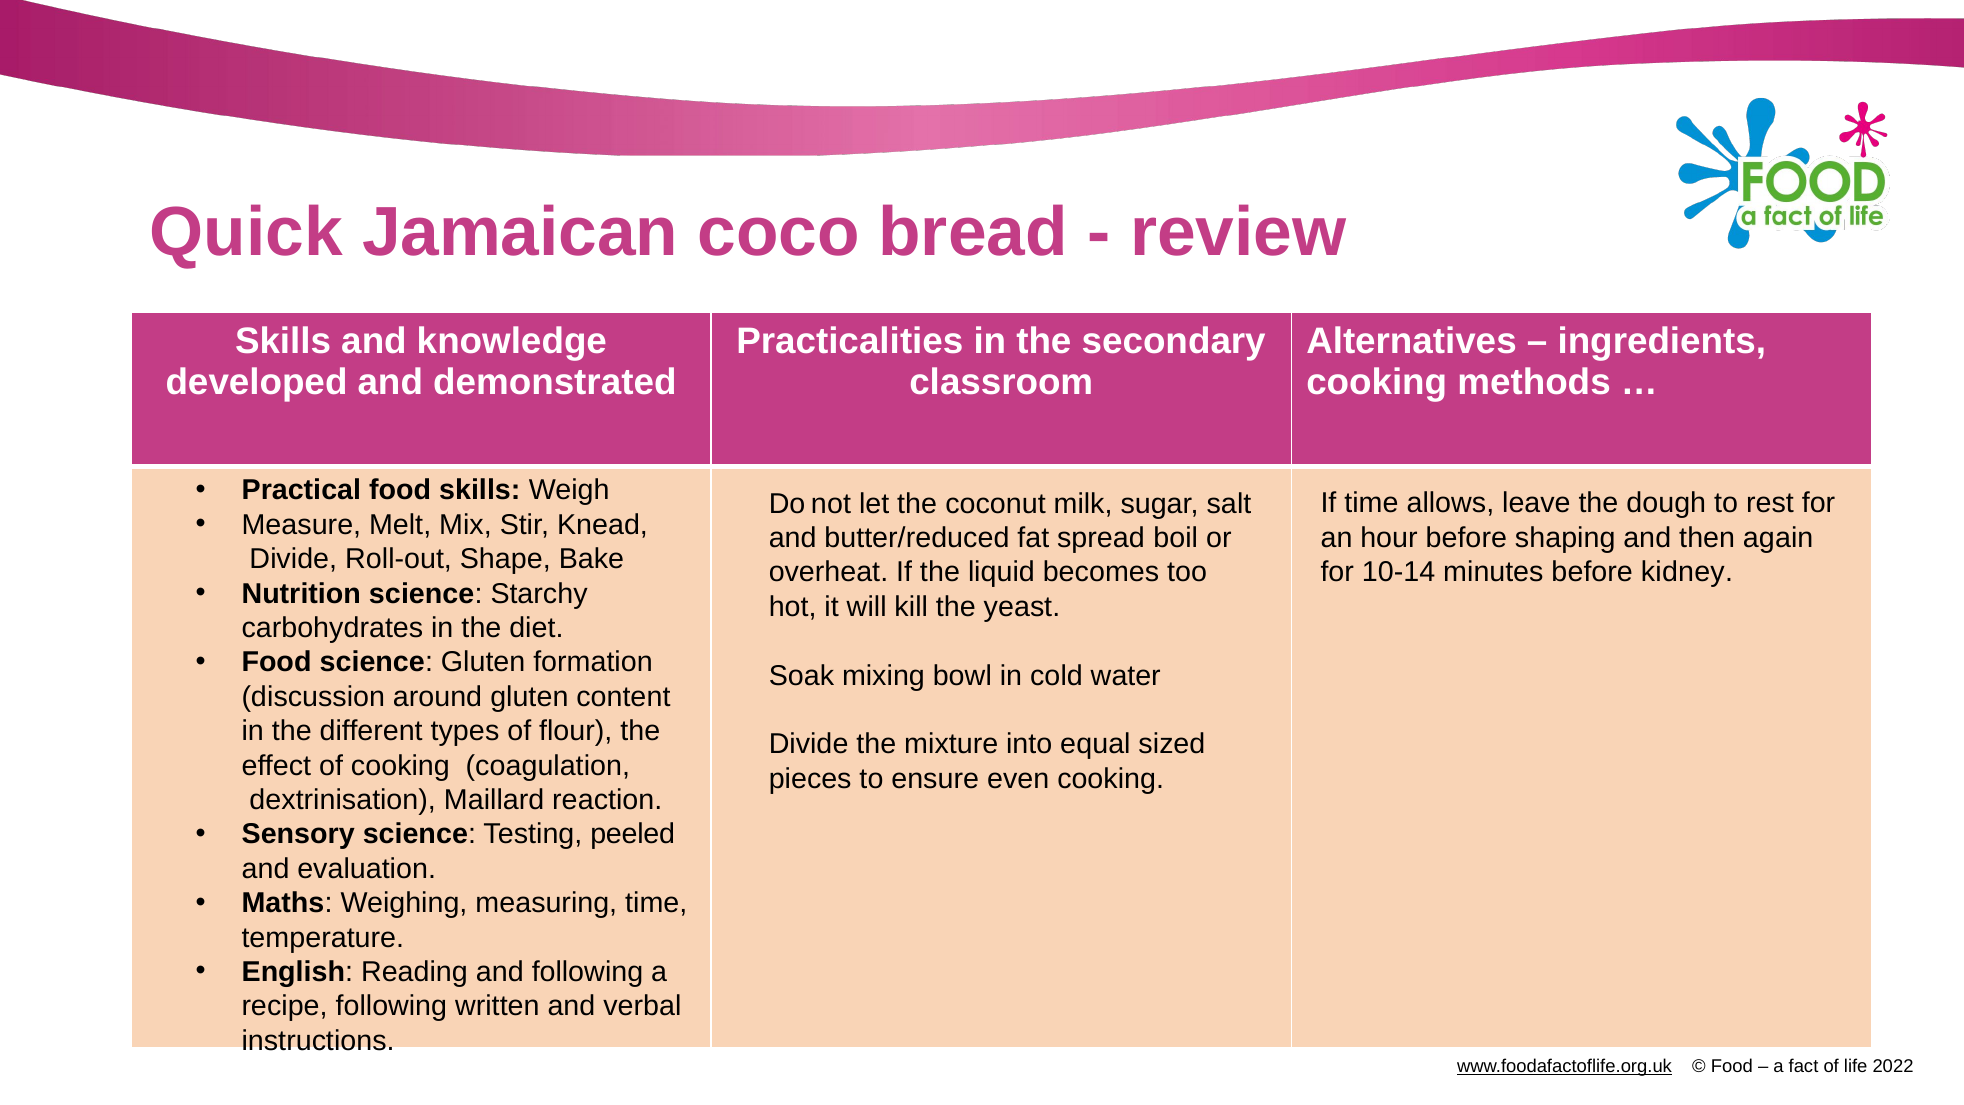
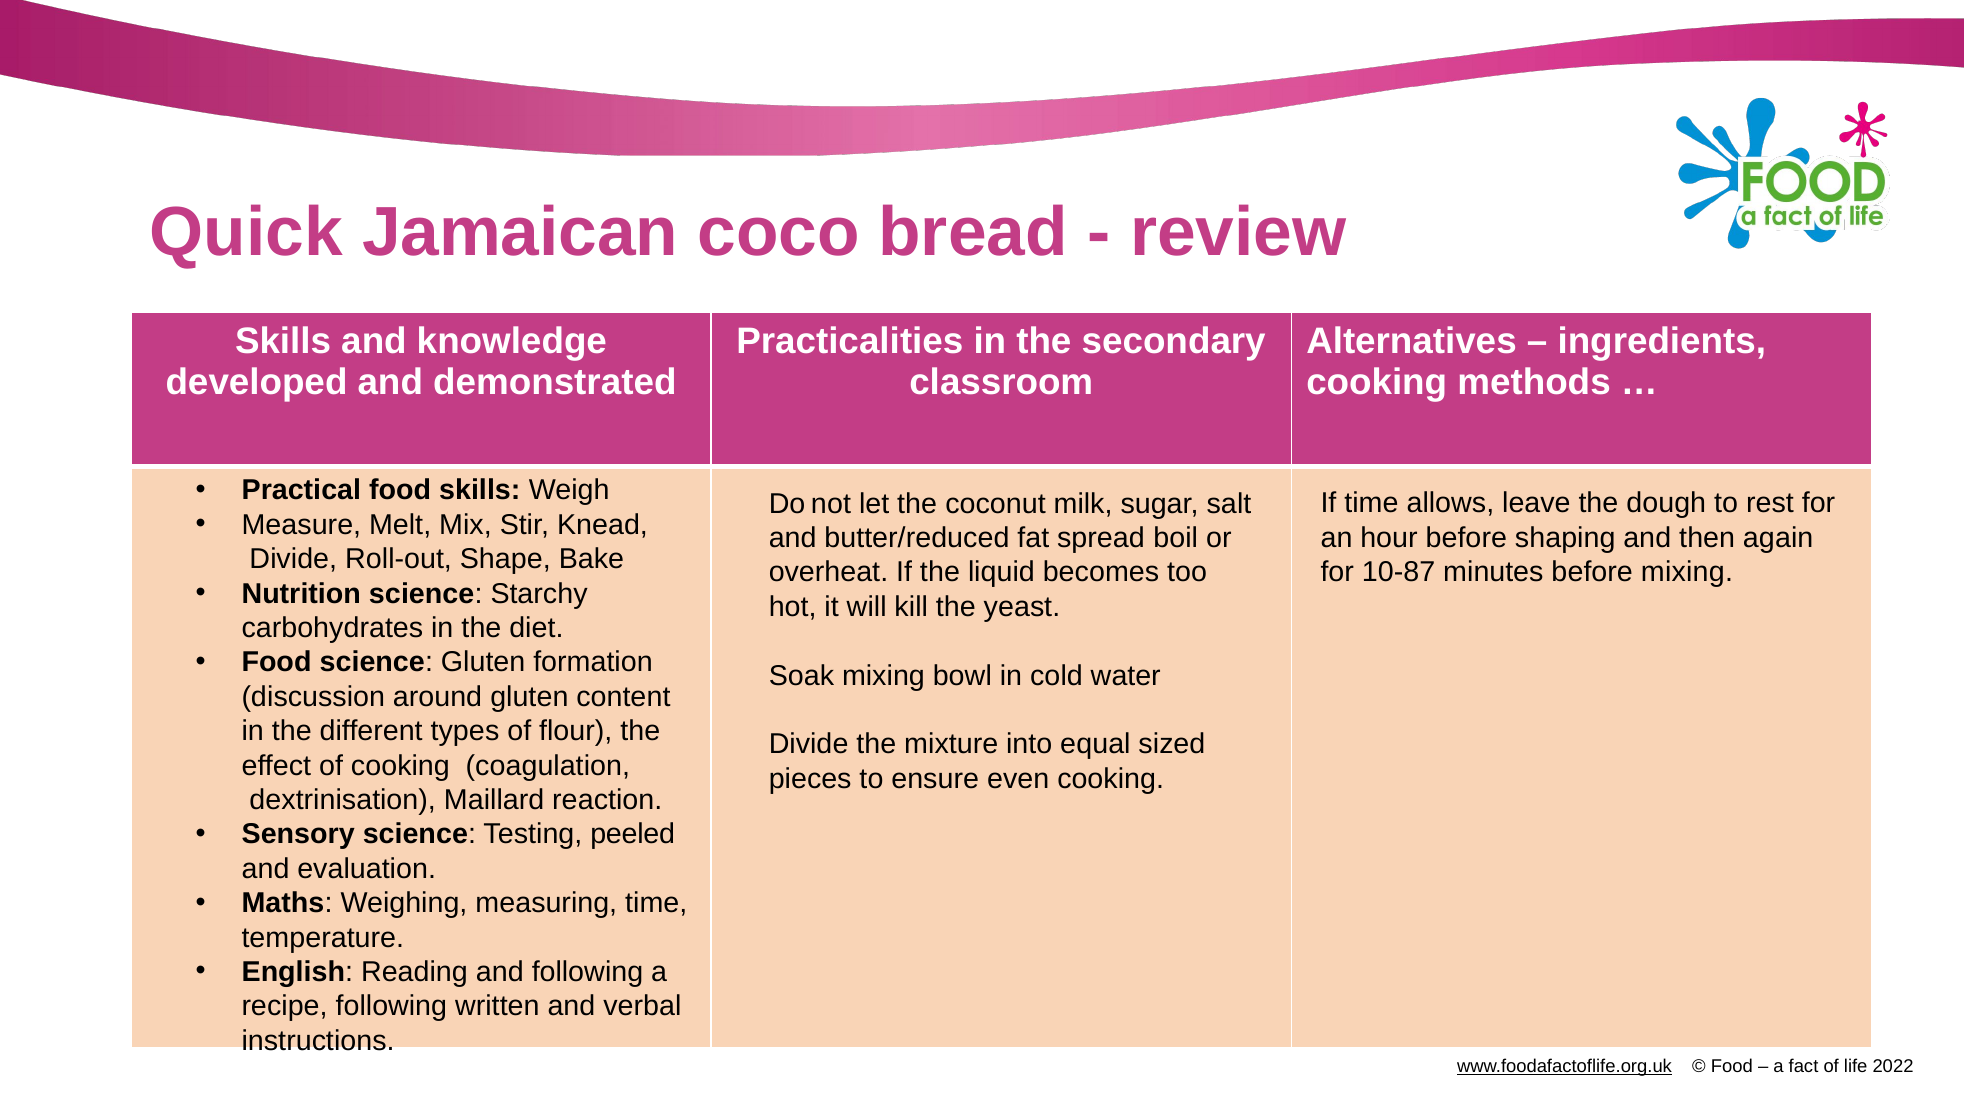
10-14: 10-14 -> 10-87
before kidney: kidney -> mixing
